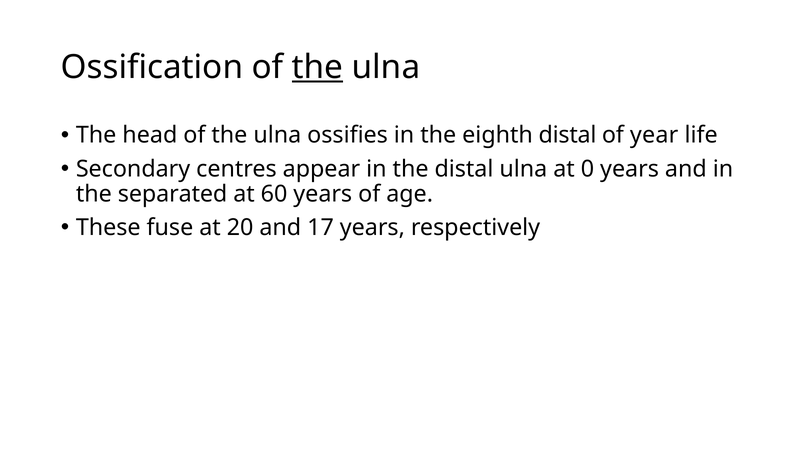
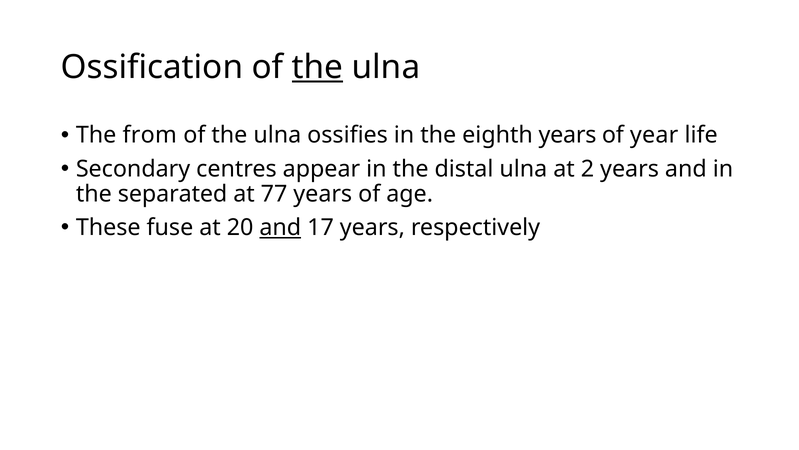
head: head -> from
eighth distal: distal -> years
0: 0 -> 2
60: 60 -> 77
and at (280, 227) underline: none -> present
